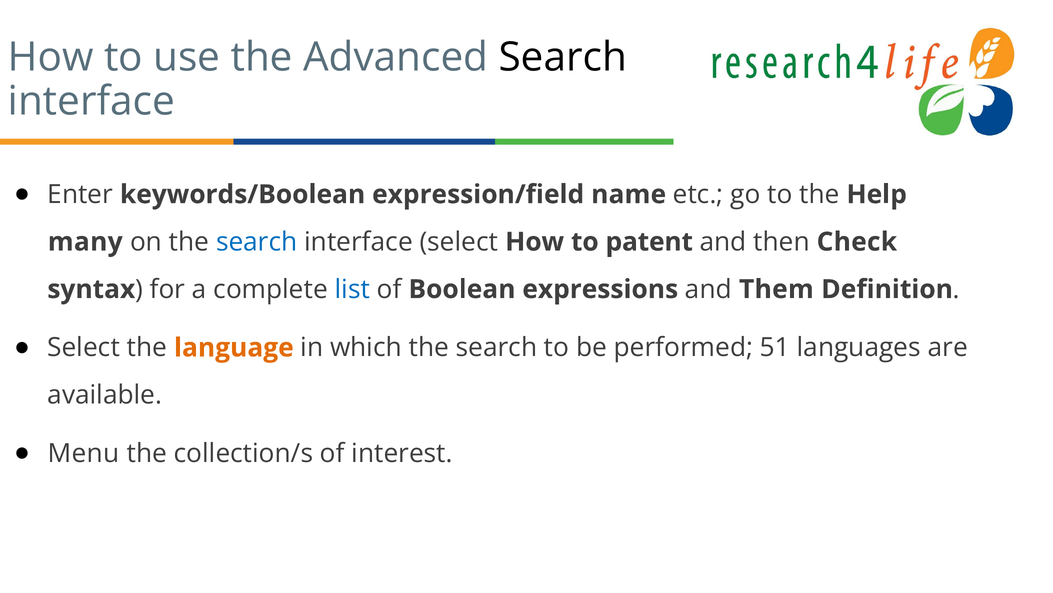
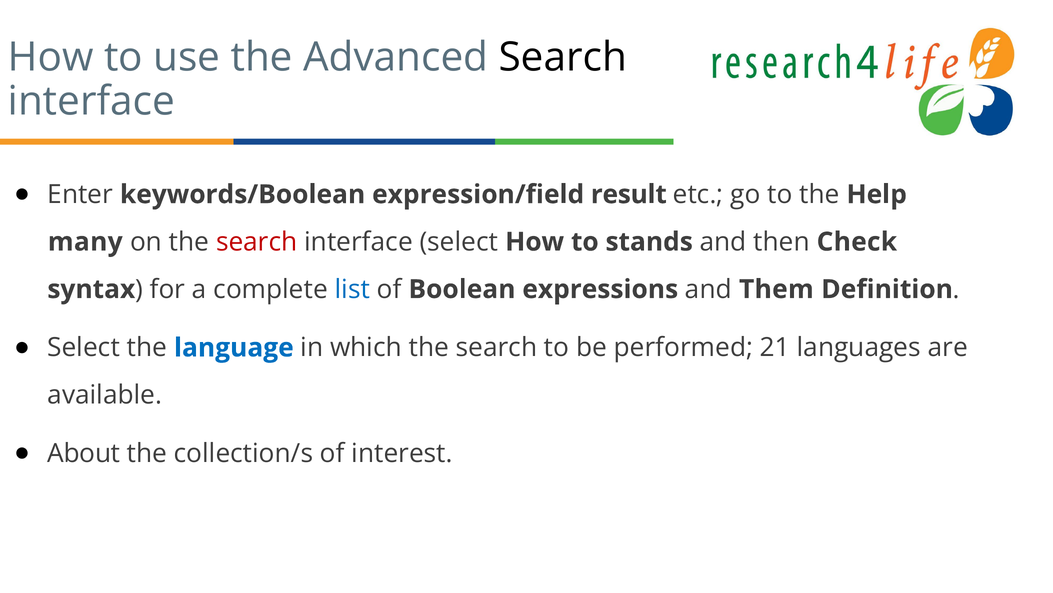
name: name -> result
search at (257, 242) colour: blue -> red
patent: patent -> stands
language colour: orange -> blue
51: 51 -> 21
Menu: Menu -> About
